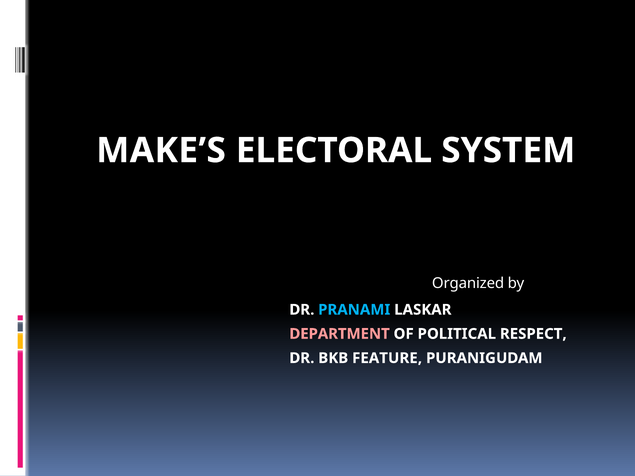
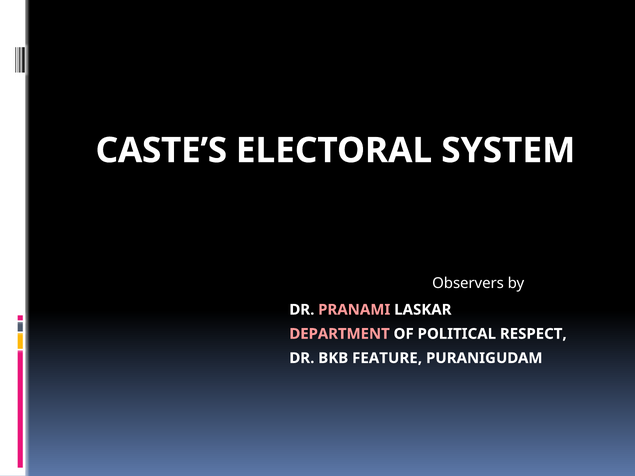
MAKE’S: MAKE’S -> CASTE’S
Organized: Organized -> Observers
PRANAMI colour: light blue -> pink
